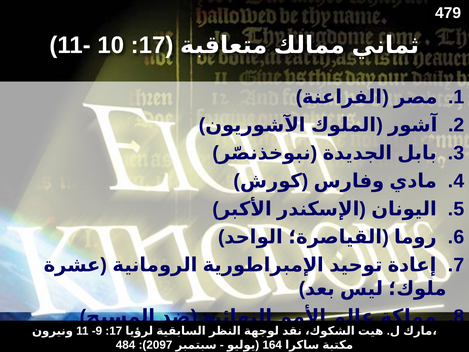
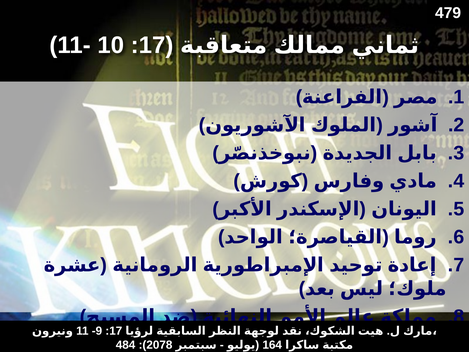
2097: 2097 -> 2078
